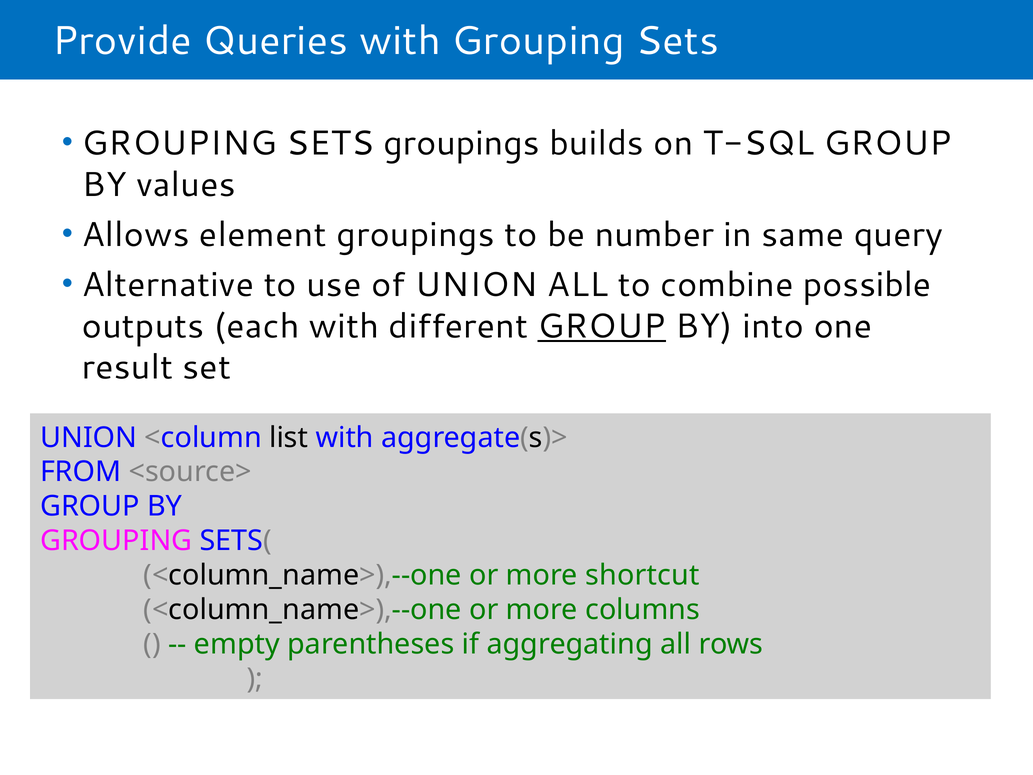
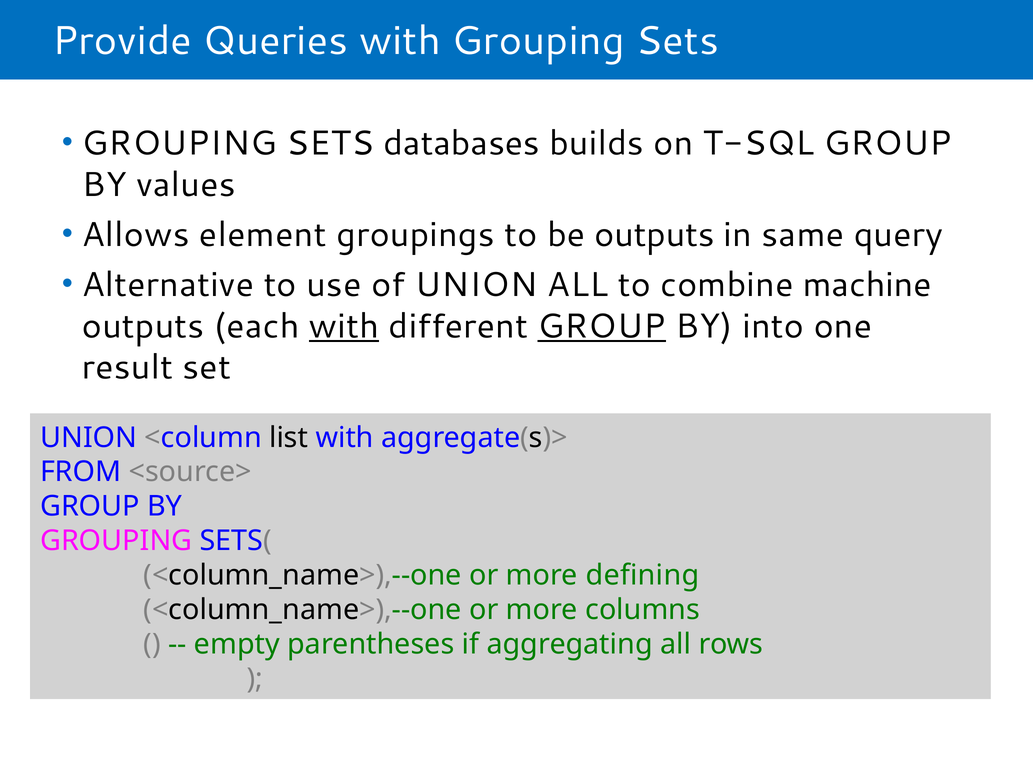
SETS groupings: groupings -> databases
be number: number -> outputs
possible: possible -> machine
with at (344, 326) underline: none -> present
shortcut: shortcut -> defining
